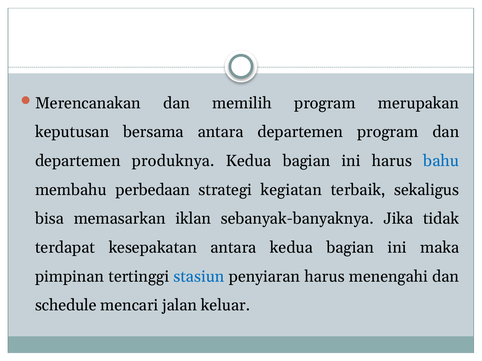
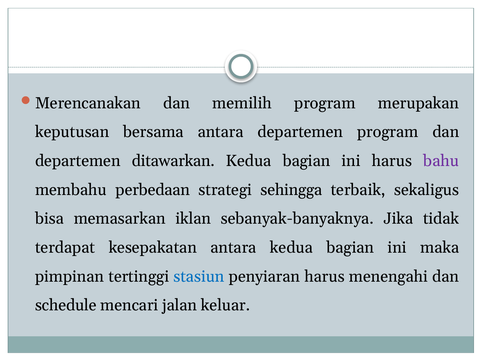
produknya: produknya -> ditawarkan
bahu colour: blue -> purple
kegiatan: kegiatan -> sehingga
